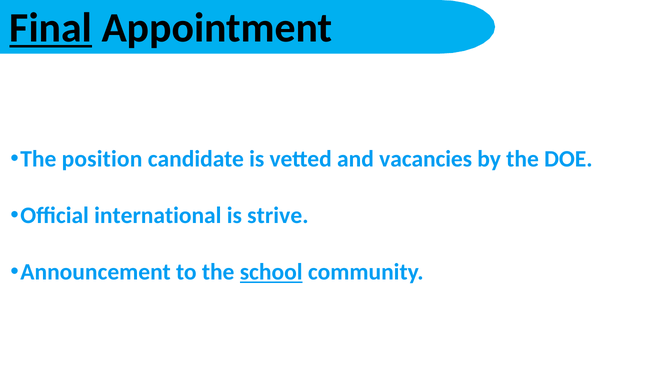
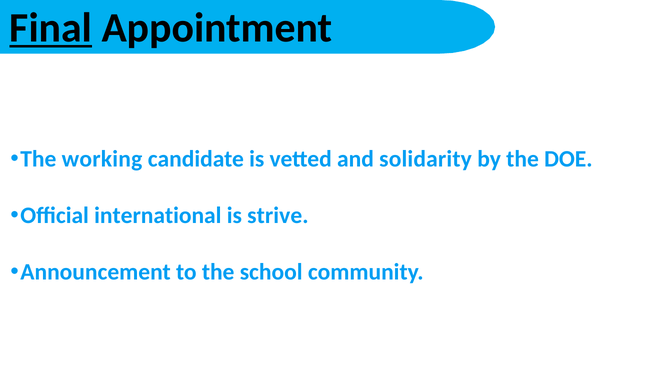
position: position -> working
vacancies: vacancies -> solidarity
school underline: present -> none
